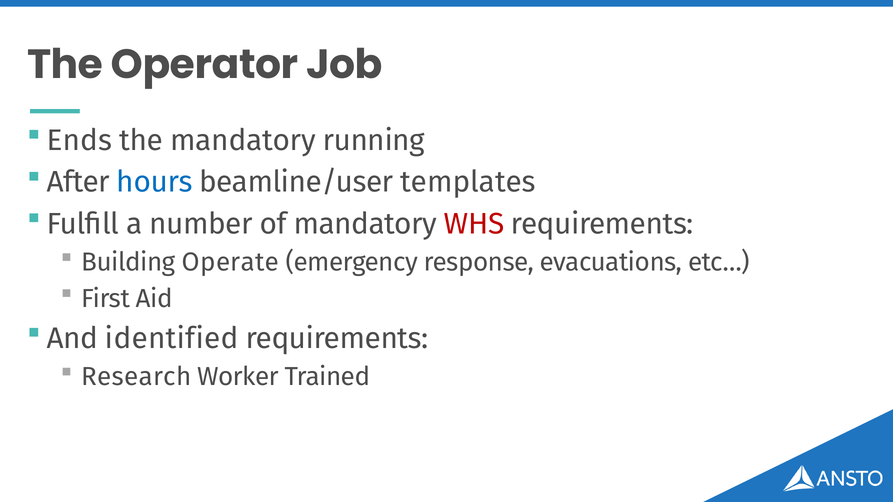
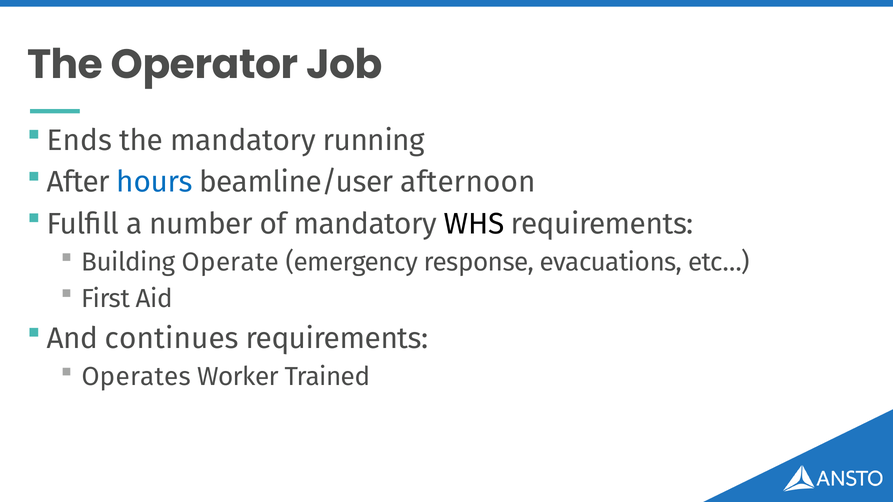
templates: templates -> afternoon
WHS colour: red -> black
identified: identified -> continues
Research: Research -> Operates
